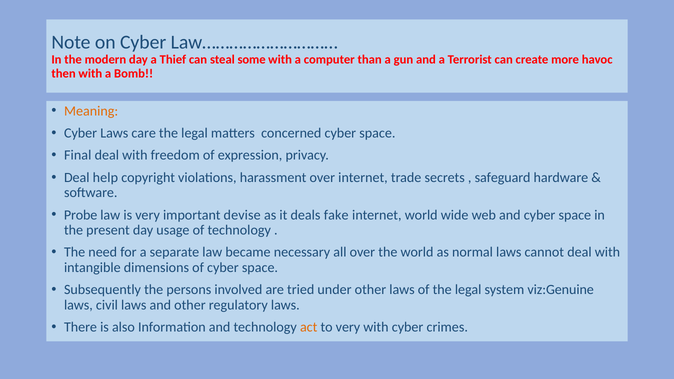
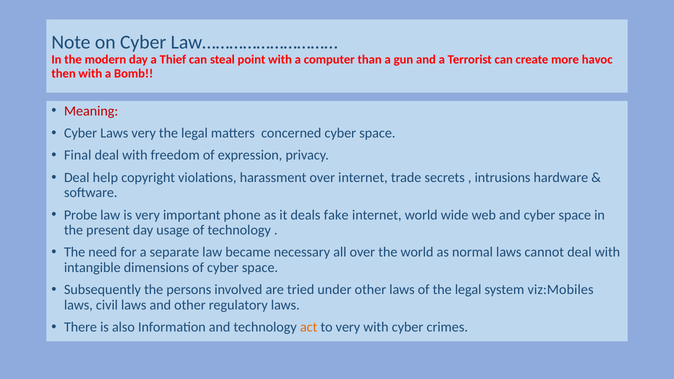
some: some -> point
Meaning colour: orange -> red
Laws care: care -> very
safeguard: safeguard -> intrusions
devise: devise -> phone
viz:Genuine: viz:Genuine -> viz:Mobiles
